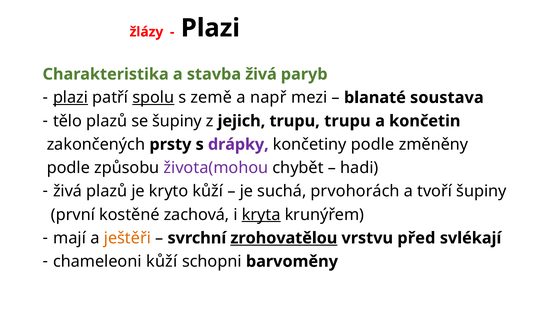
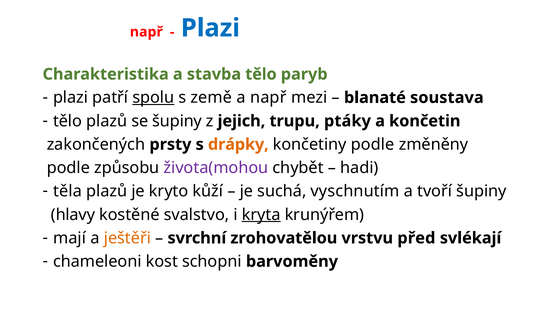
žlázy at (146, 32): žlázy -> např
Plazi at (210, 28) colour: black -> blue
stavba živá: živá -> tělo
plazi at (71, 98) underline: present -> none
trupu trupu: trupu -> ptáky
drápky colour: purple -> orange
živá at (68, 191): živá -> těla
prvohorách: prvohorách -> vyschnutím
první: první -> hlavy
zachová: zachová -> svalstvo
zrohovatělou underline: present -> none
chameleoni kůží: kůží -> kost
